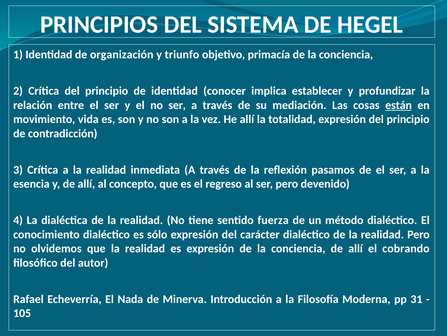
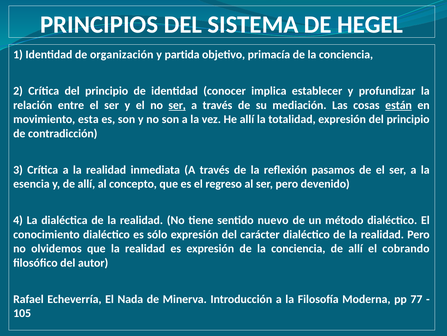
triunfo: triunfo -> partida
ser at (177, 105) underline: none -> present
vida: vida -> esta
fuerza: fuerza -> nuevo
31: 31 -> 77
